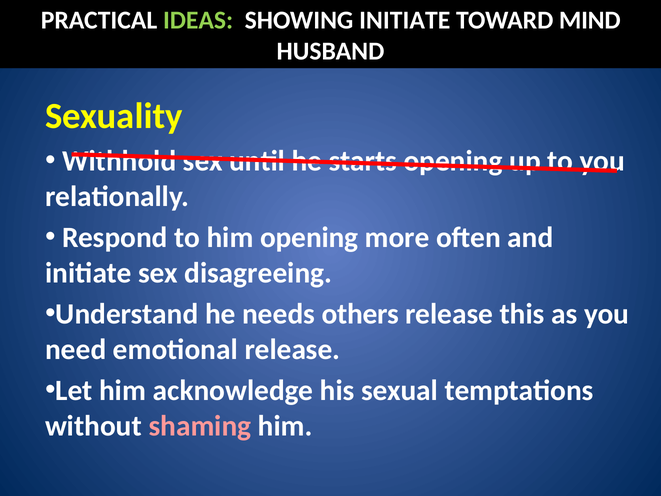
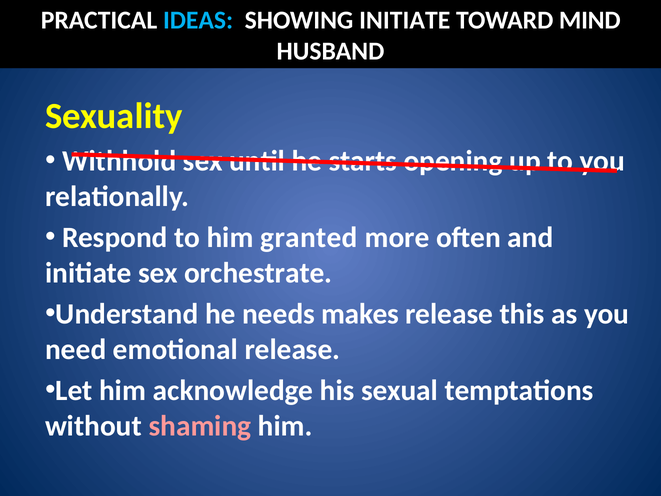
IDEAS colour: light green -> light blue
him opening: opening -> granted
disagreeing: disagreeing -> orchestrate
others: others -> makes
